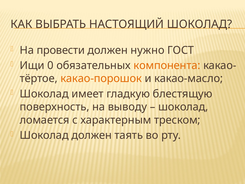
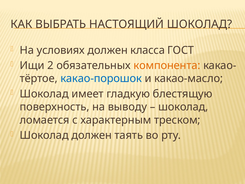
провести: провести -> условиях
нужно: нужно -> класса
0: 0 -> 2
какао-порошок colour: orange -> blue
